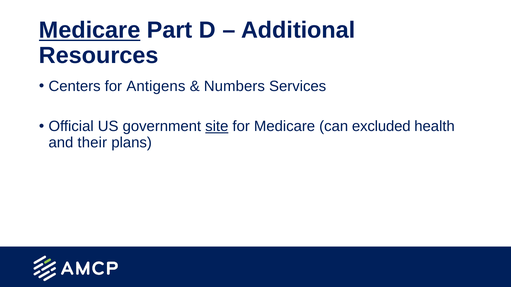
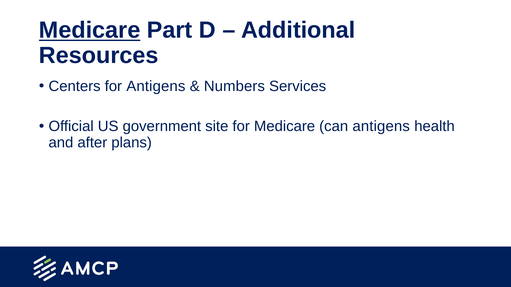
site underline: present -> none
can excluded: excluded -> antigens
their: their -> after
